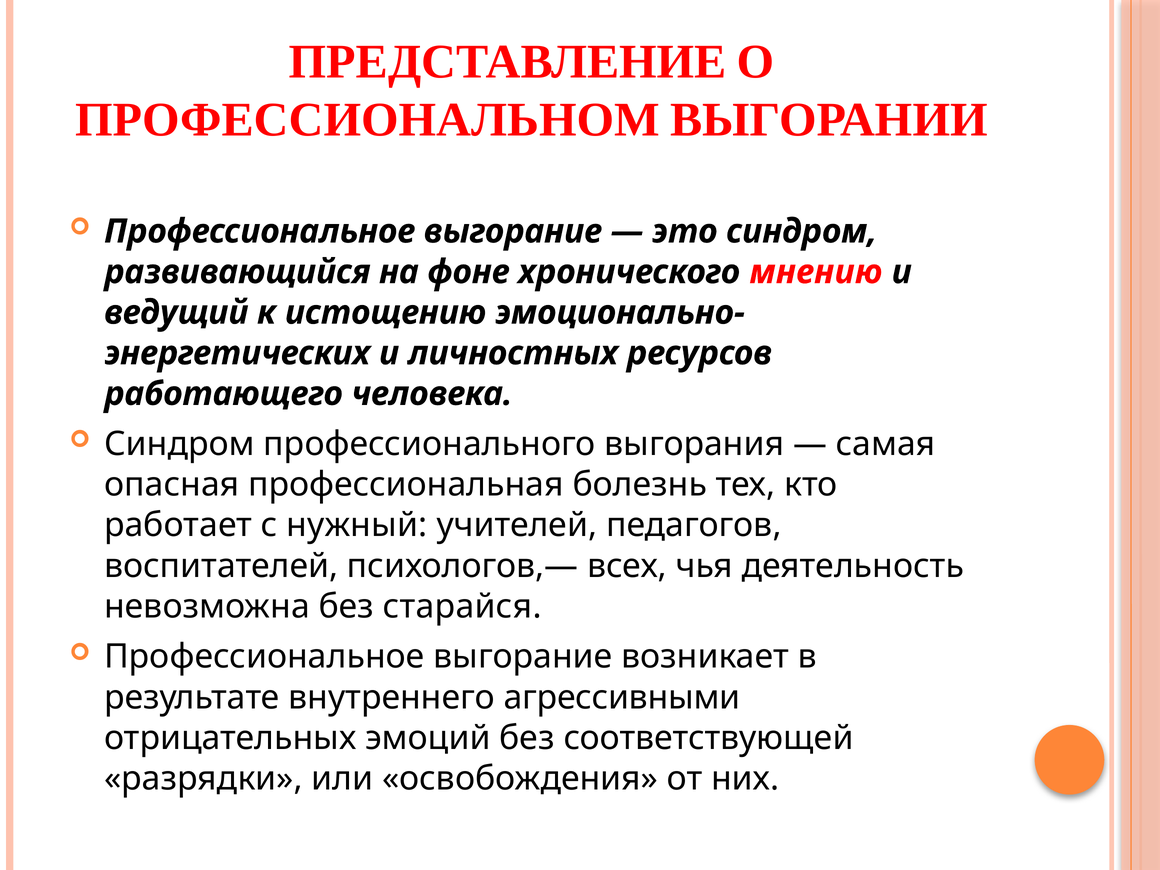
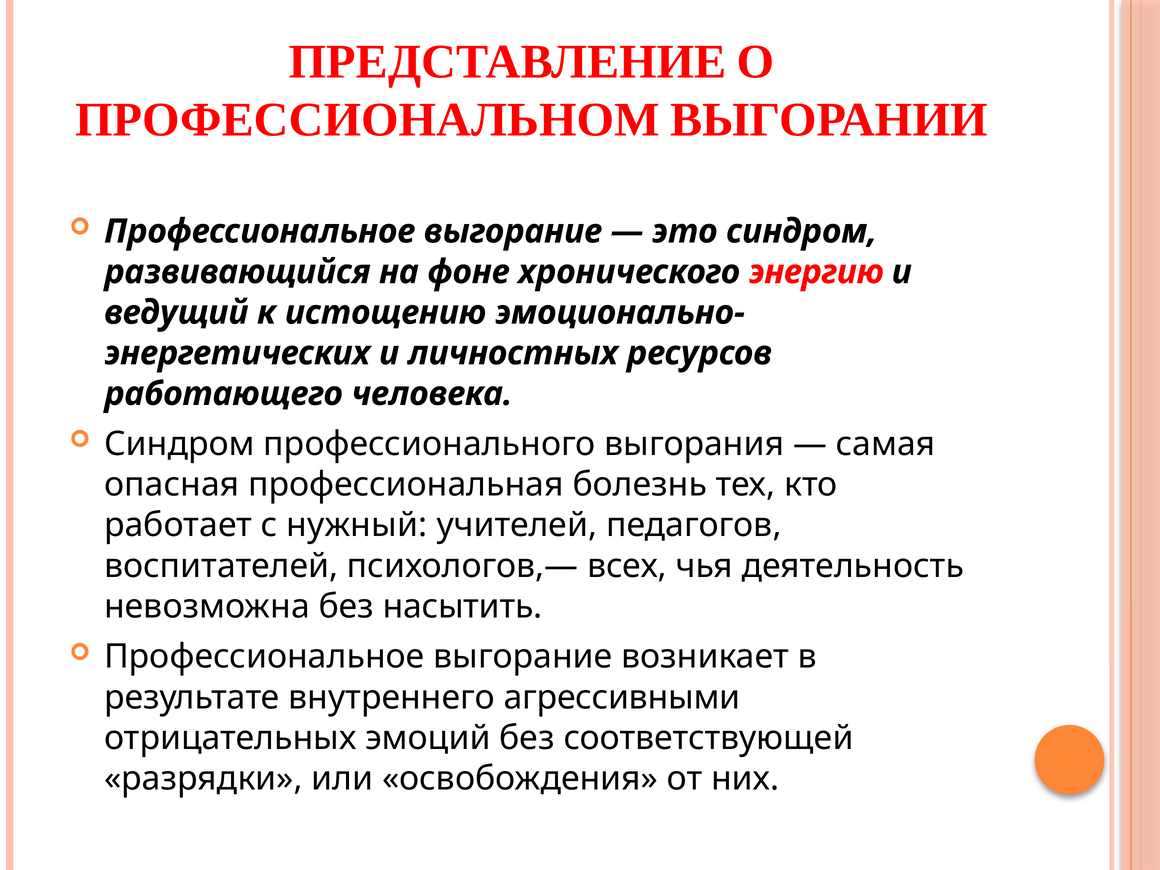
мнению: мнению -> энергию
старайся: старайся -> насытить
